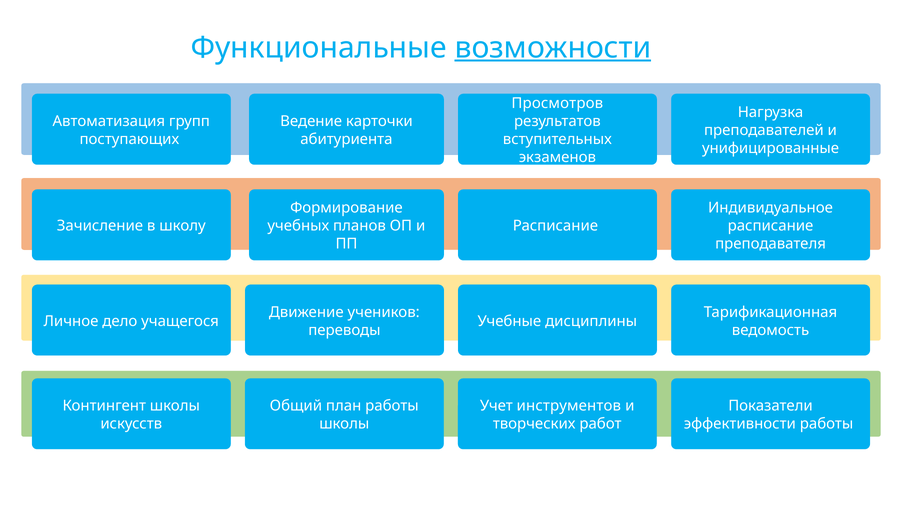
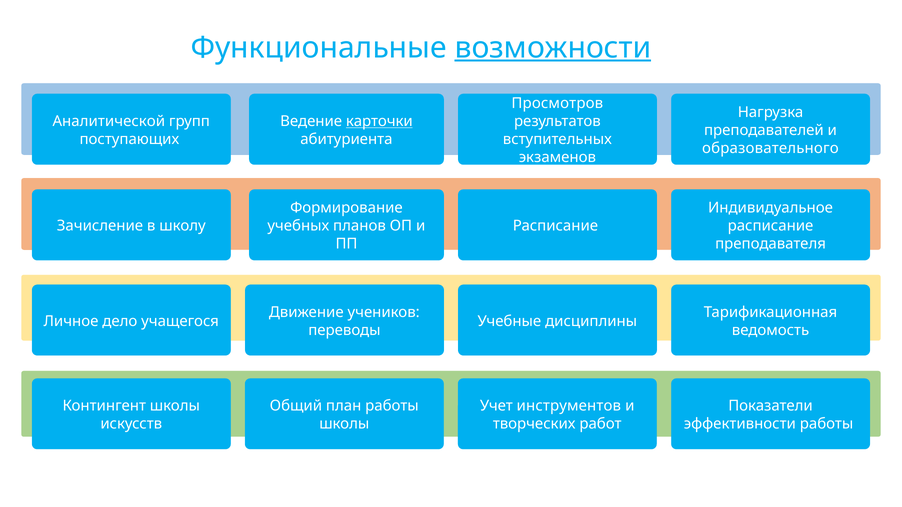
Автоматизация: Автоматизация -> Аналитической
карточки underline: none -> present
унифицированные: унифицированные -> образовательного
